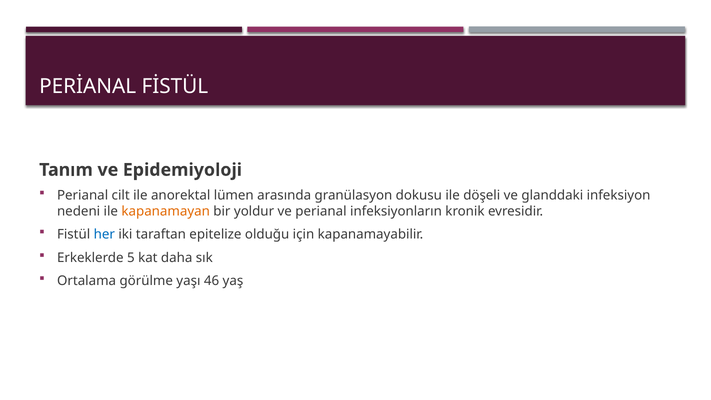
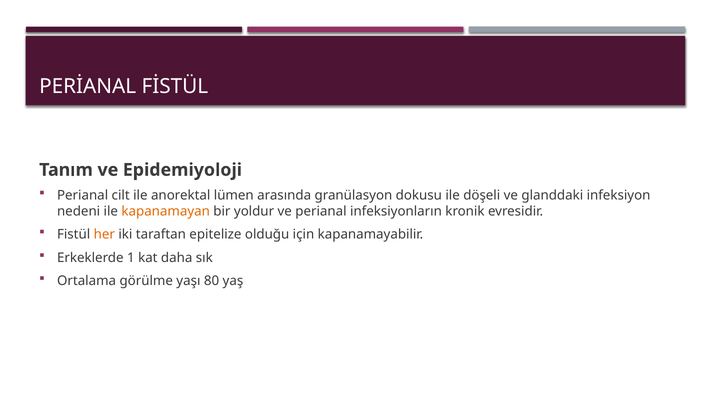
her colour: blue -> orange
5: 5 -> 1
46: 46 -> 80
